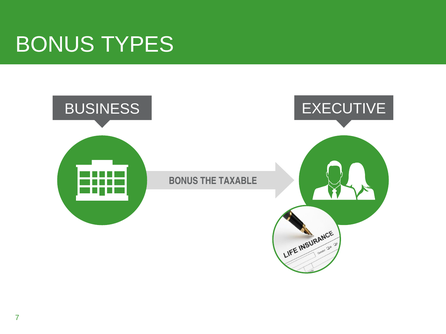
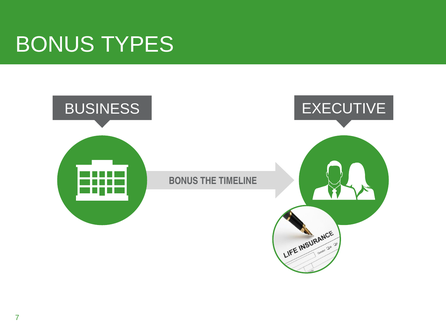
TAXABLE: TAXABLE -> TIMELINE
